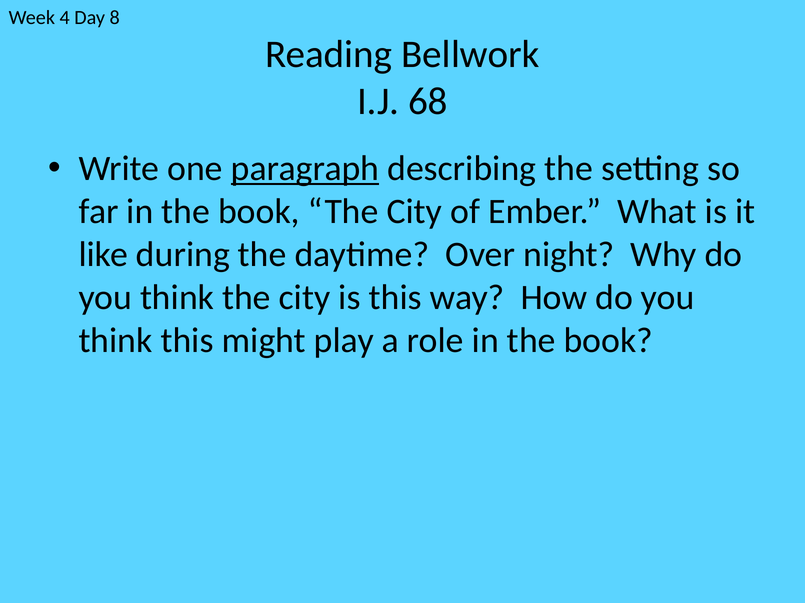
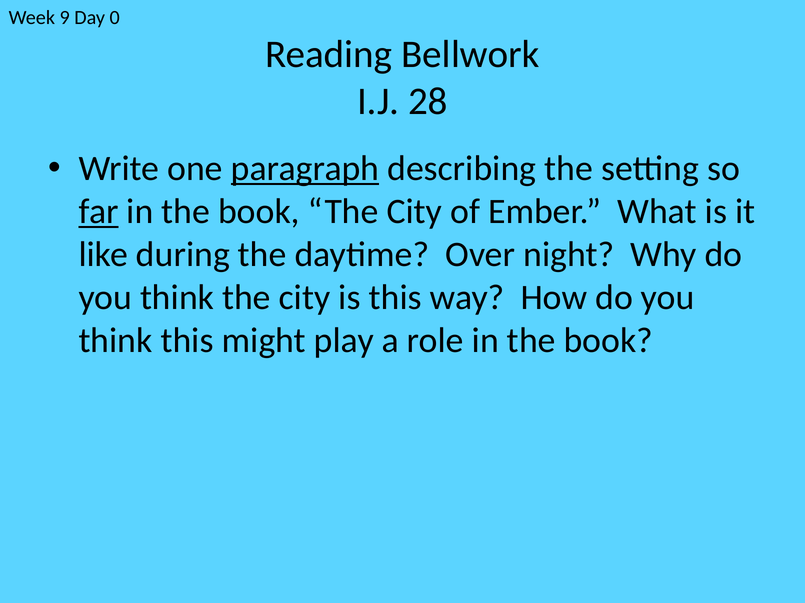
4: 4 -> 9
8: 8 -> 0
68: 68 -> 28
far underline: none -> present
